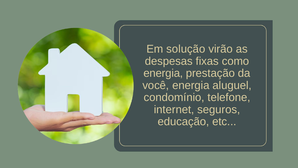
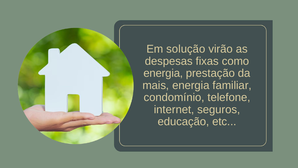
você: você -> mais
aluguel: aluguel -> familiar
